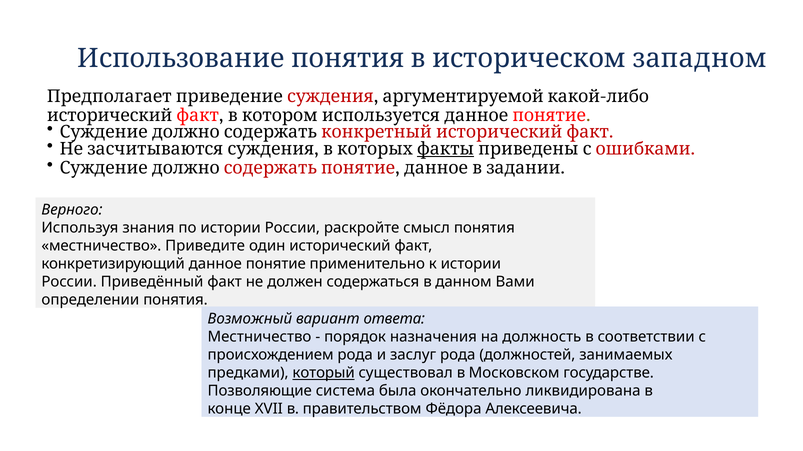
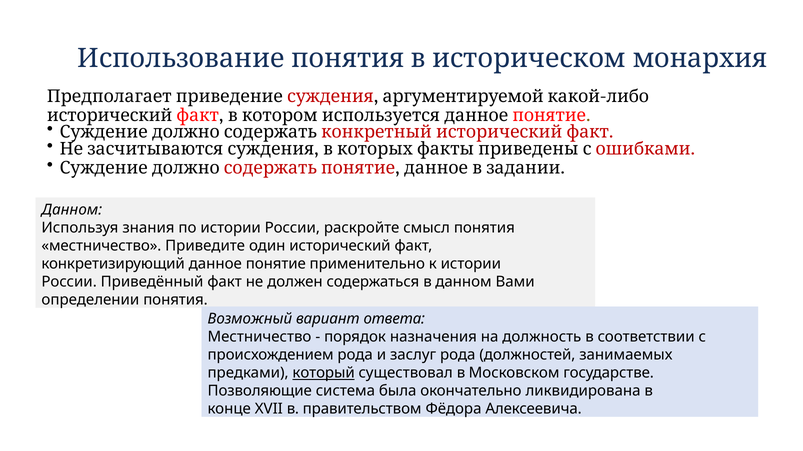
западном: западном -> монархия
факты underline: present -> none
Верного at (72, 210): Верного -> Данном
